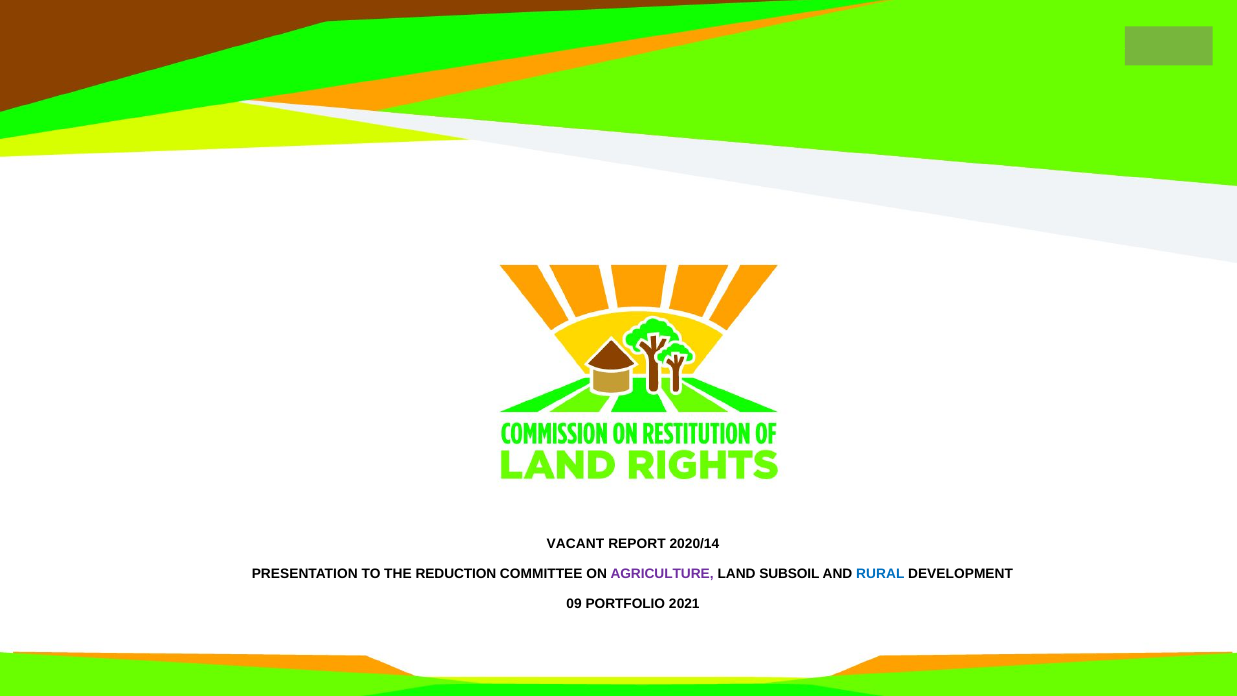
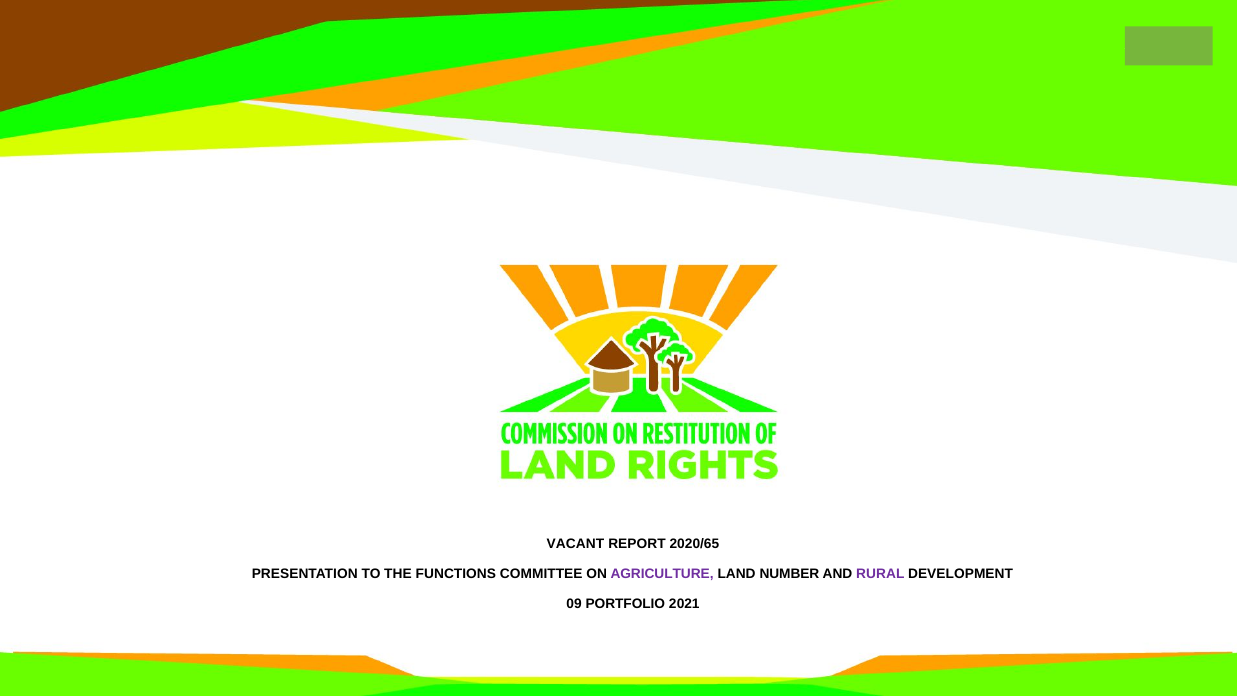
2020/14: 2020/14 -> 2020/65
REDUCTION: REDUCTION -> FUNCTIONS
SUBSOIL: SUBSOIL -> NUMBER
RURAL colour: blue -> purple
